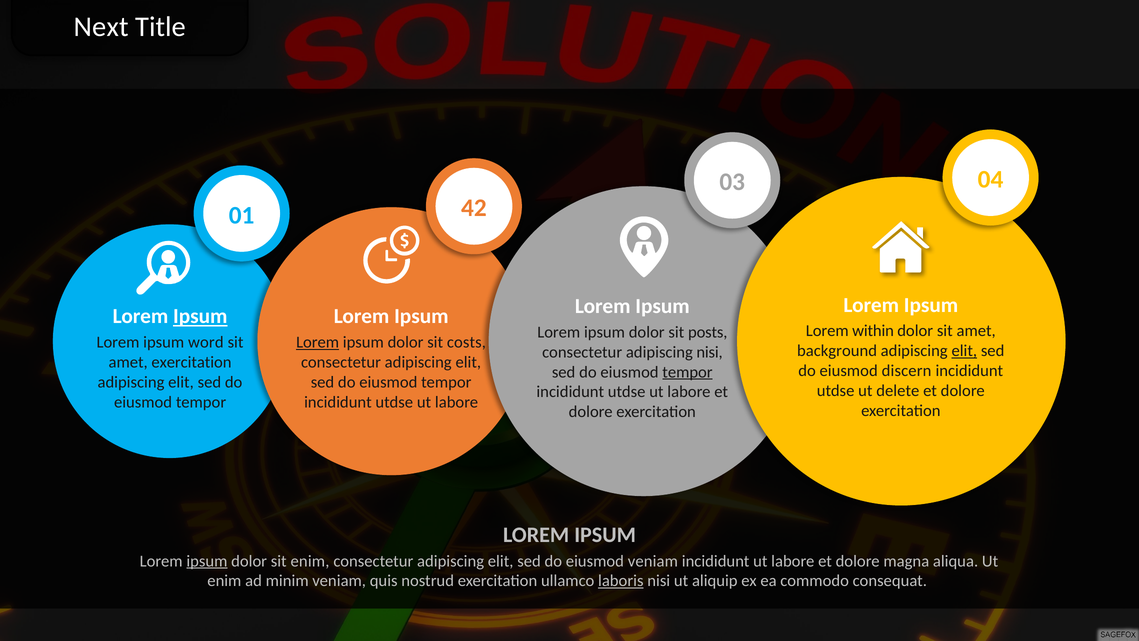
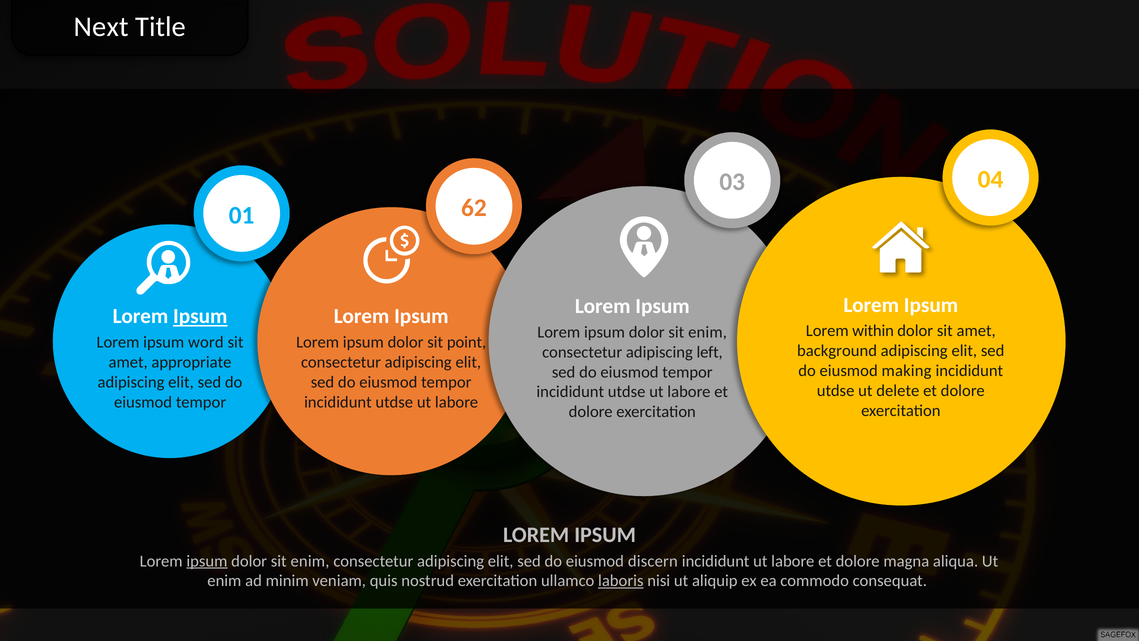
42: 42 -> 62
posts at (708, 332): posts -> enim
Lorem at (318, 342) underline: present -> none
costs: costs -> point
elit at (964, 351) underline: present -> none
adipiscing nisi: nisi -> left
amet exercitation: exercitation -> appropriate
discern: discern -> making
tempor at (687, 372) underline: present -> none
eiusmod veniam: veniam -> discern
